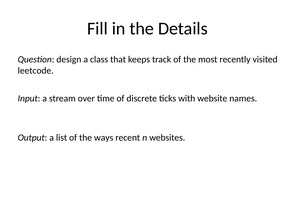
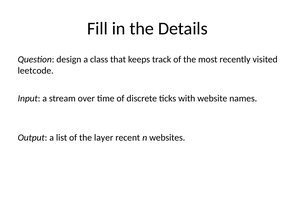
ways: ways -> layer
